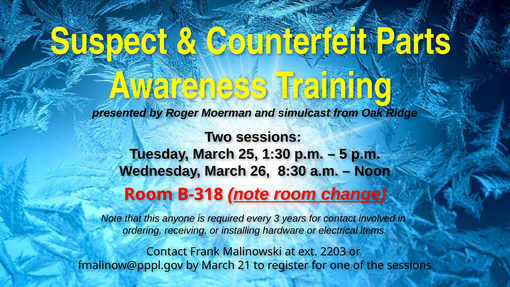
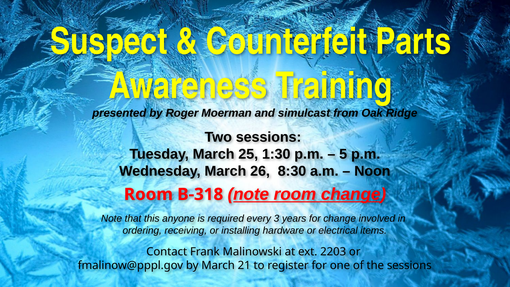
for contact: contact -> change
